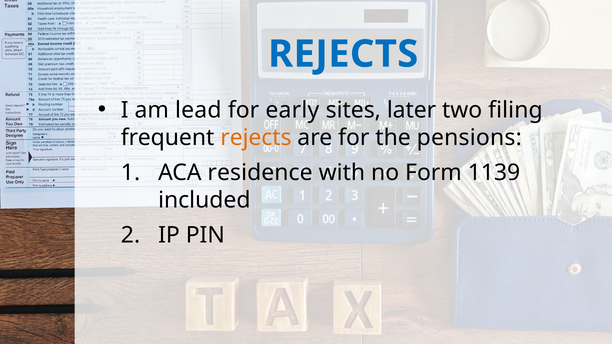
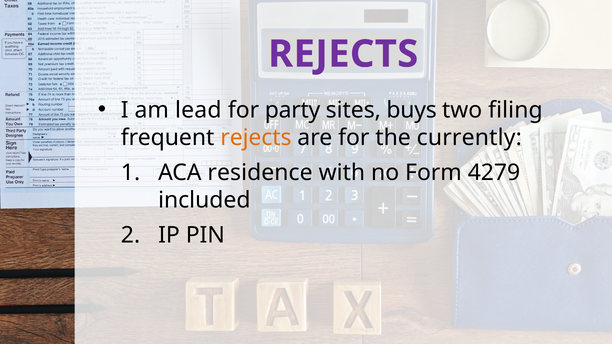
REJECTS at (343, 54) colour: blue -> purple
early: early -> party
later: later -> buys
pensions: pensions -> currently
1139: 1139 -> 4279
